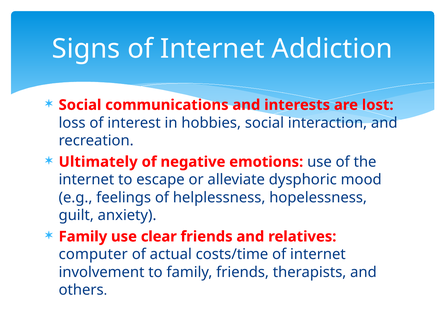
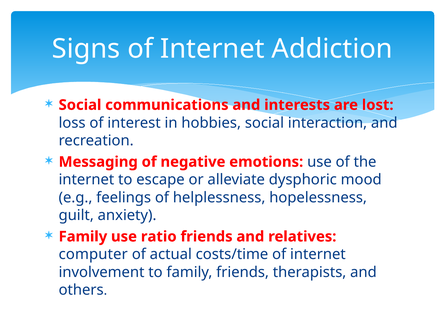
Ultimately: Ultimately -> Messaging
clear: clear -> ratio
